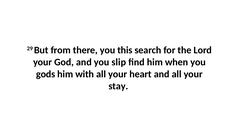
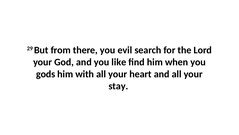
this: this -> evil
slip: slip -> like
